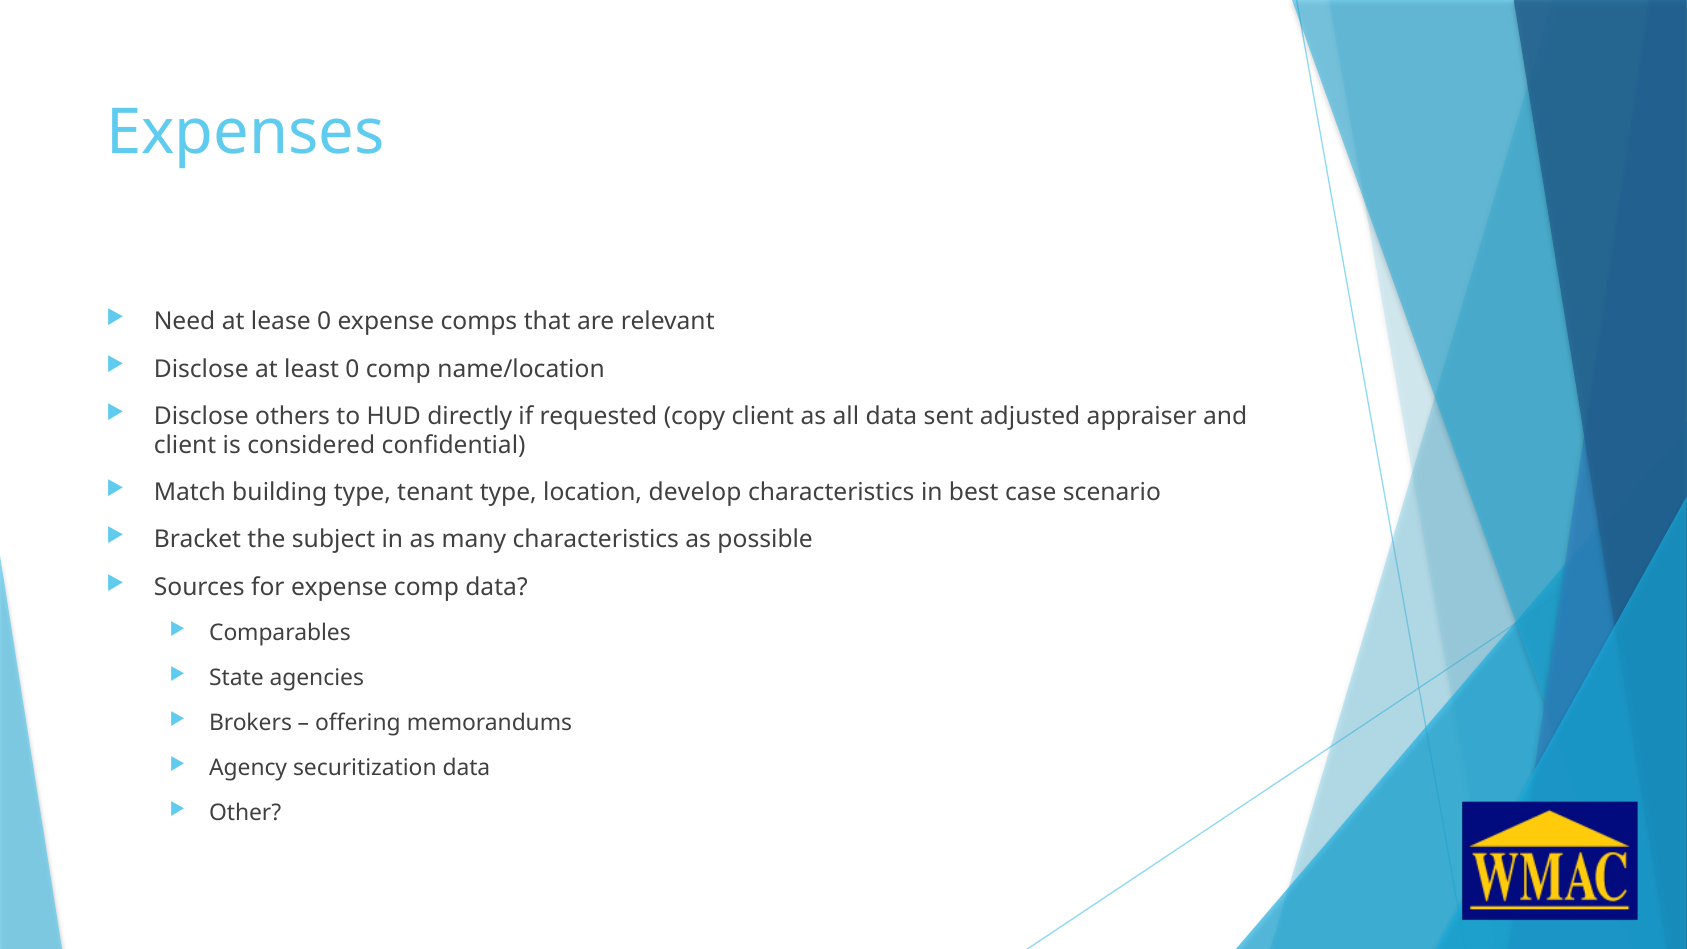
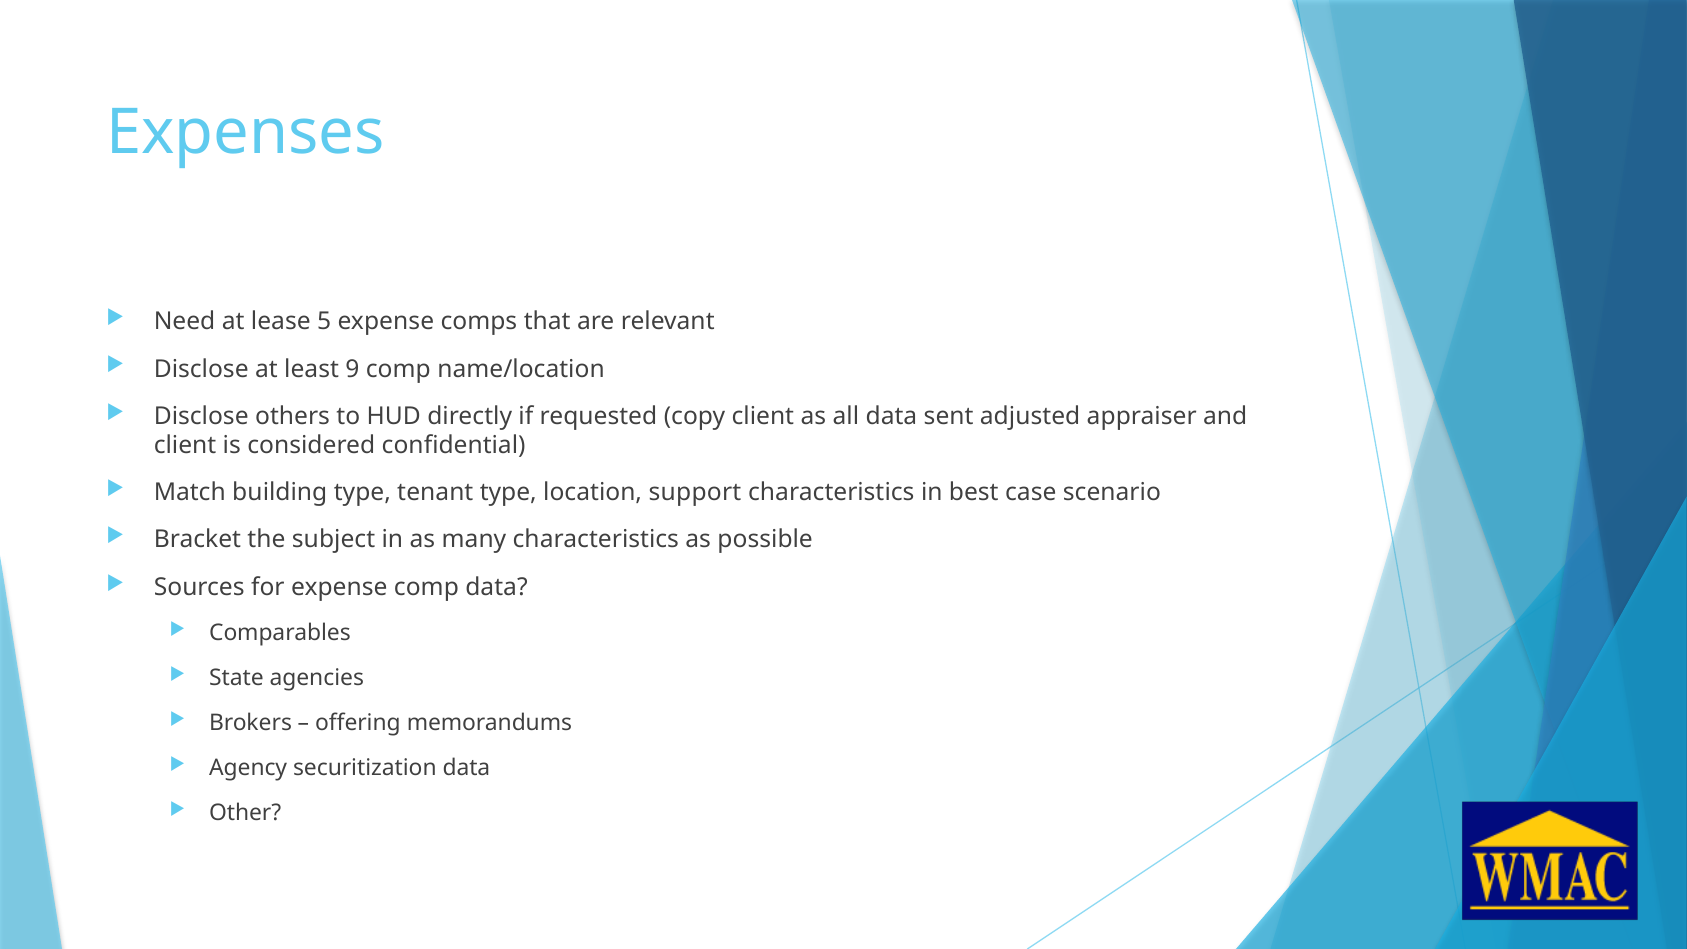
lease 0: 0 -> 5
least 0: 0 -> 9
develop: develop -> support
